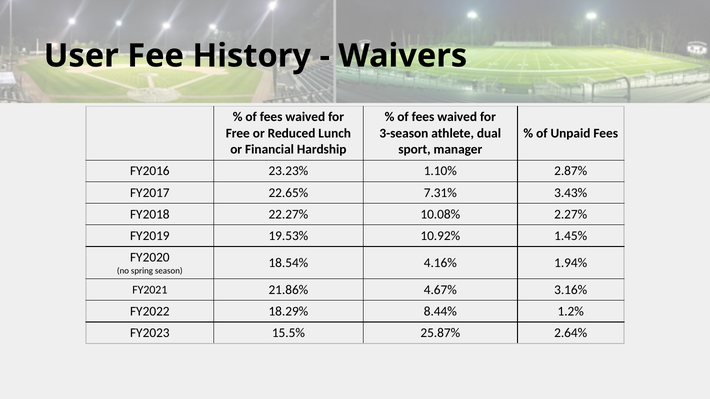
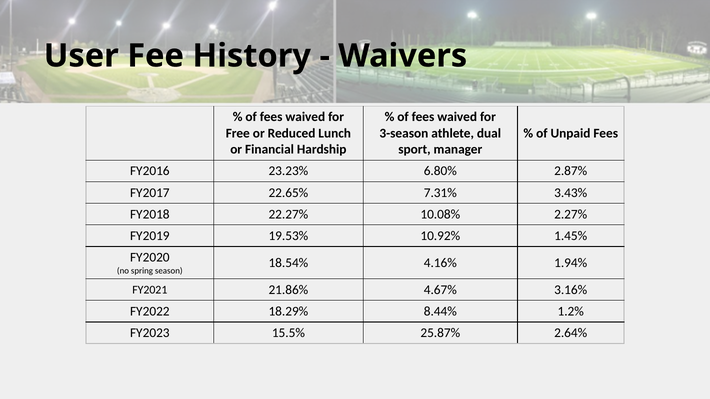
1.10%: 1.10% -> 6.80%
